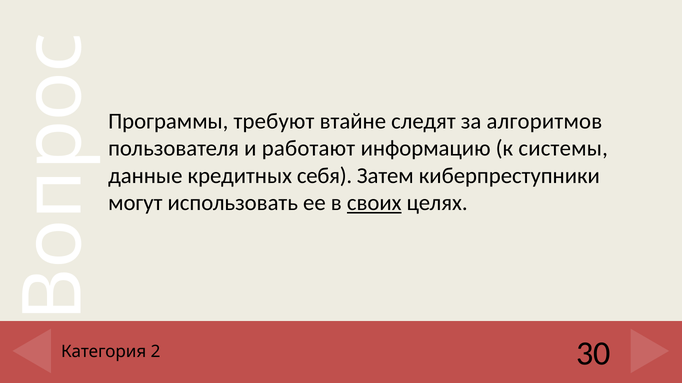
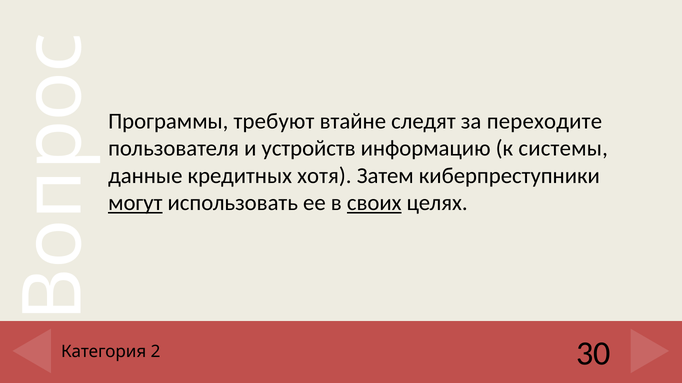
алгоритмов: алгоритмов -> переходите
работают: работают -> устройств
себя: себя -> хотя
могут underline: none -> present
